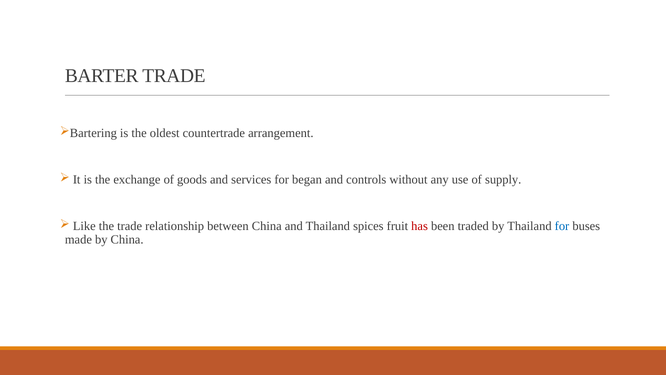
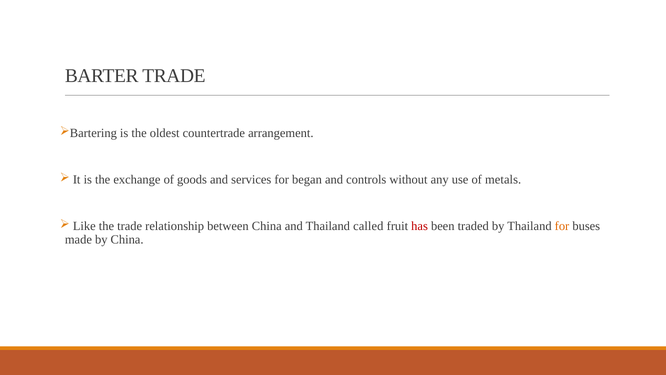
supply: supply -> metals
spices: spices -> called
for at (562, 226) colour: blue -> orange
